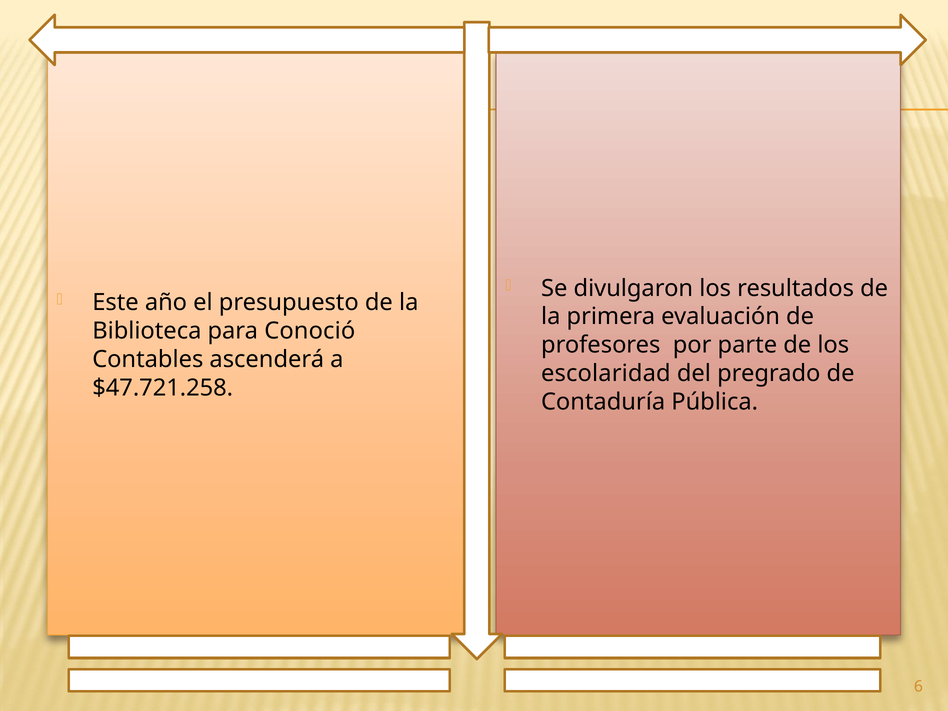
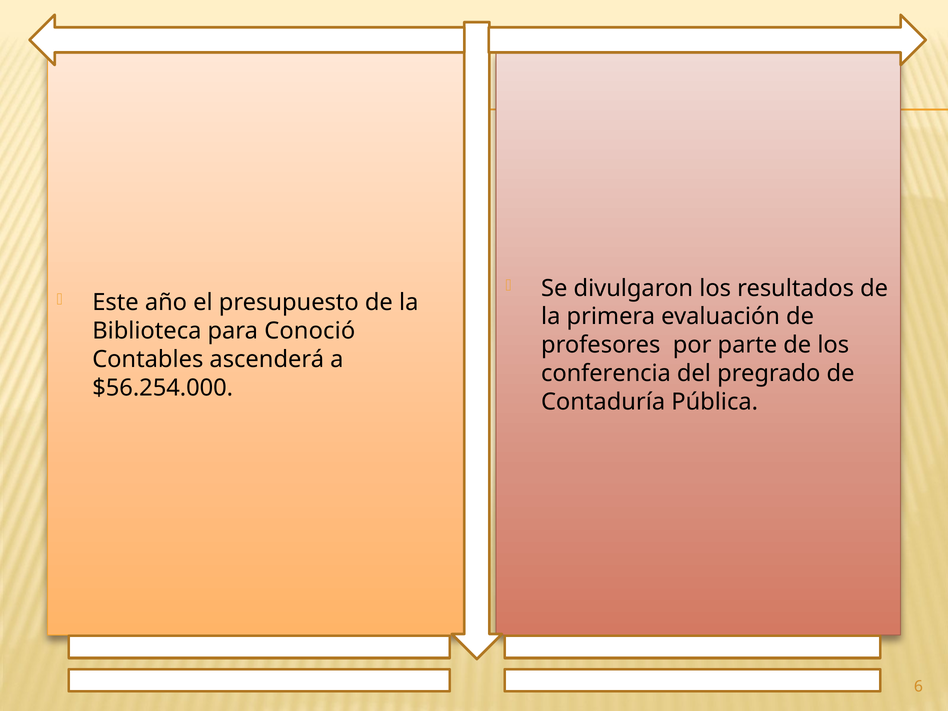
escolaridad: escolaridad -> conferencia
$47.721.258: $47.721.258 -> $56.254.000
